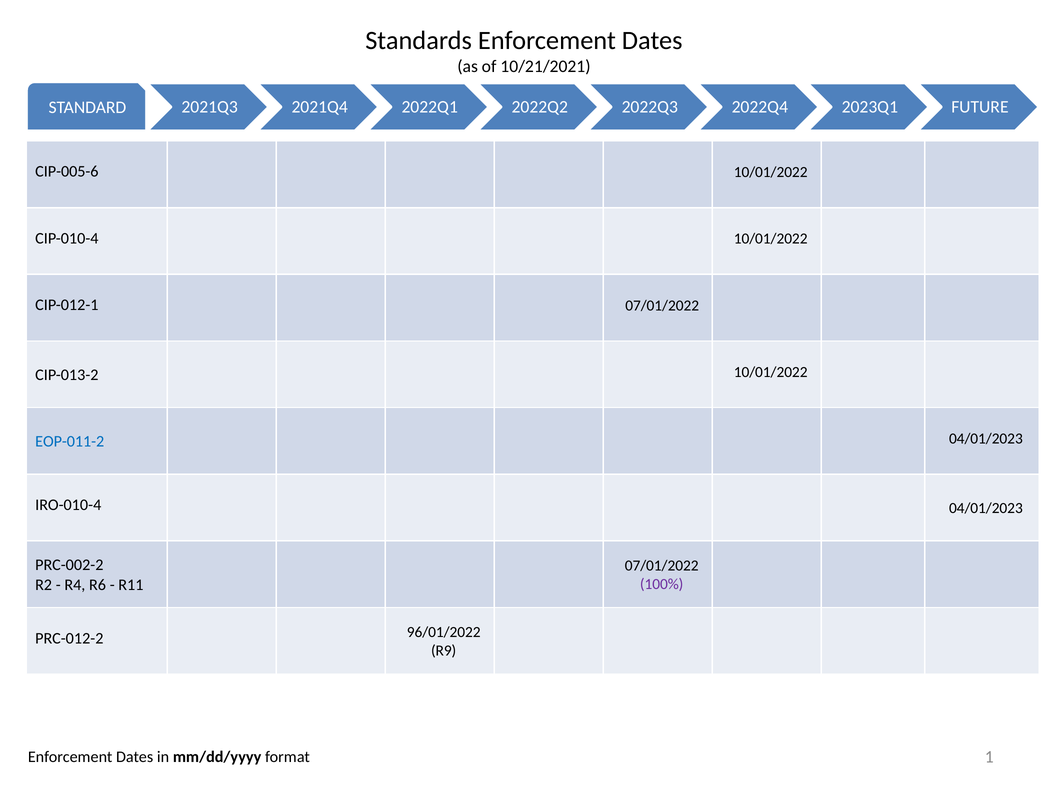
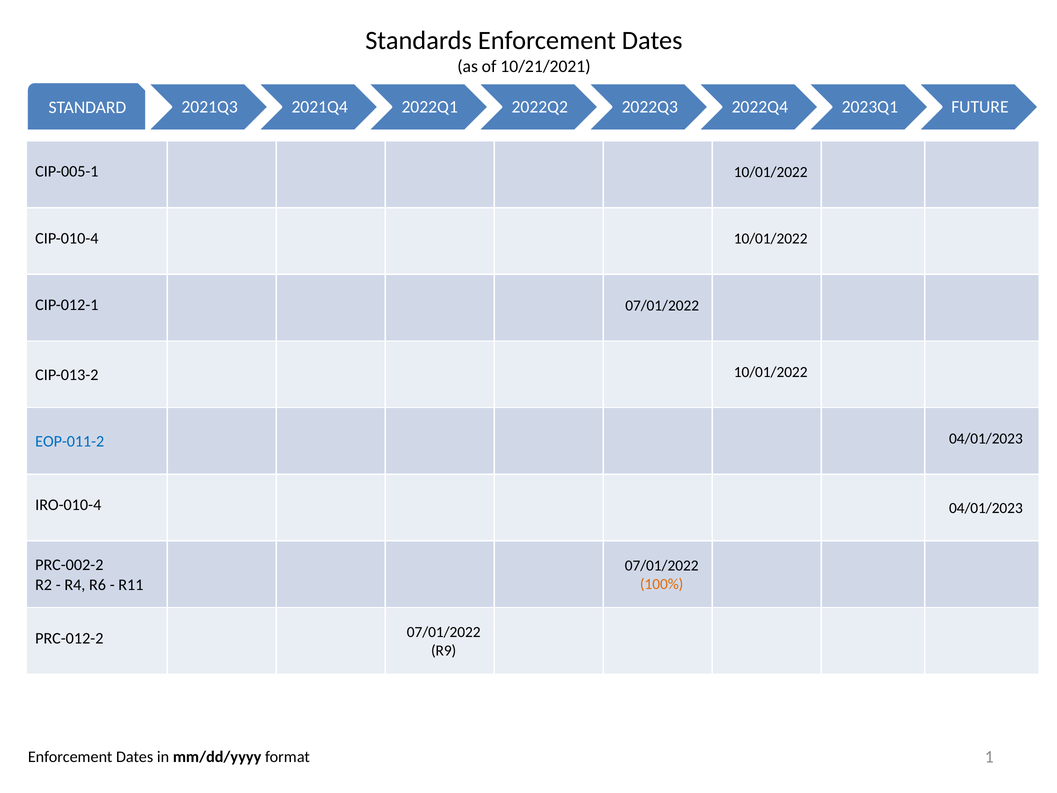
CIP-005-6: CIP-005-6 -> CIP-005-1
100% colour: purple -> orange
PRC-012-2 96/01/2022: 96/01/2022 -> 07/01/2022
